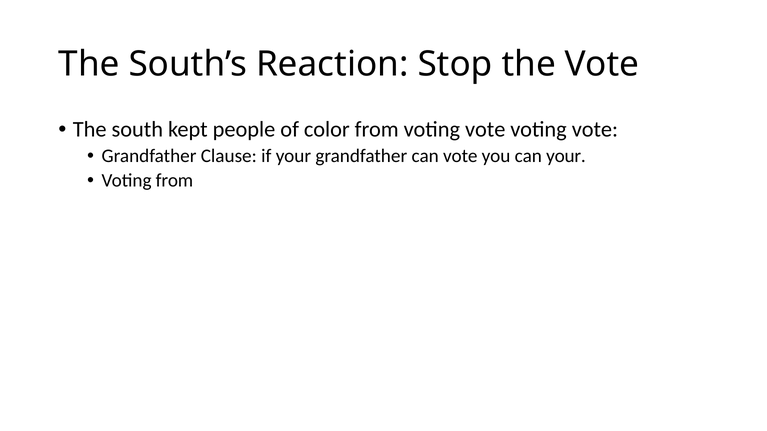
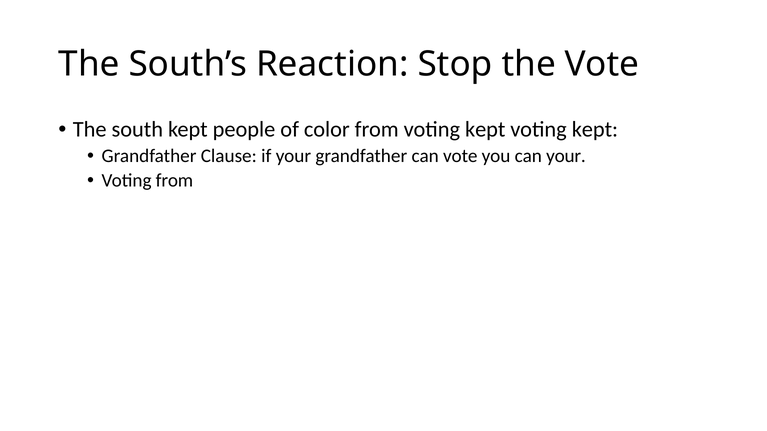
from voting vote: vote -> kept
vote at (595, 130): vote -> kept
